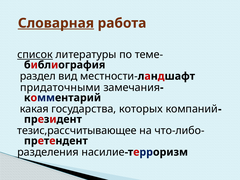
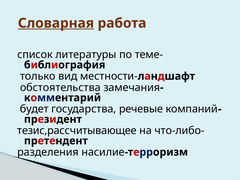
список underline: present -> none
раздел: раздел -> только
придаточными: придаточными -> обстоятельства
какая: какая -> будет
которых: которых -> речевые
